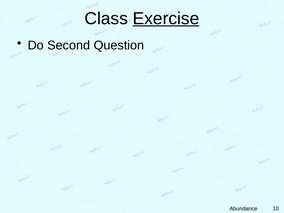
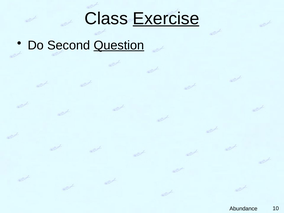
Question underline: none -> present
